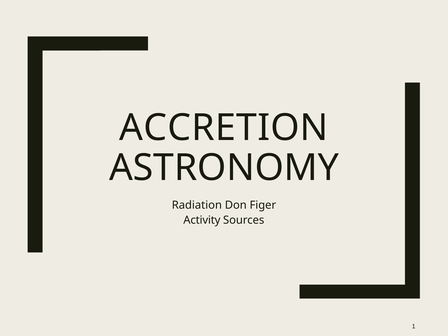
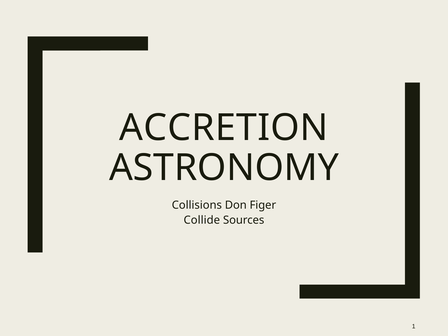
Radiation: Radiation -> Collisions
Activity: Activity -> Collide
